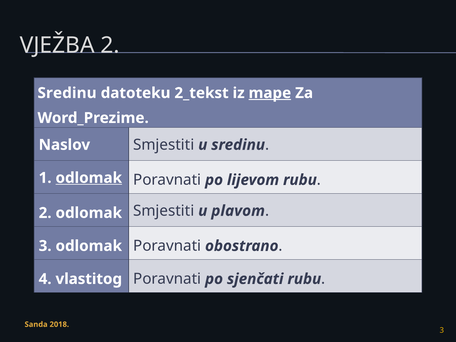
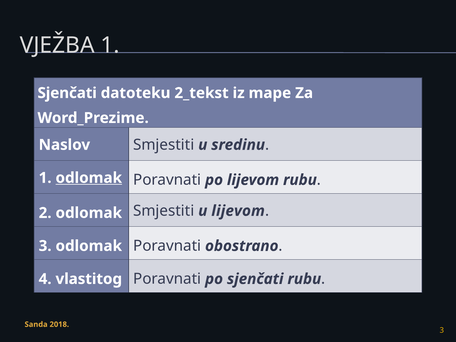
VJEŽBA 2: 2 -> 1
Sredinu at (67, 93): Sredinu -> Sjenčati
mape underline: present -> none
u plavom: plavom -> lijevom
